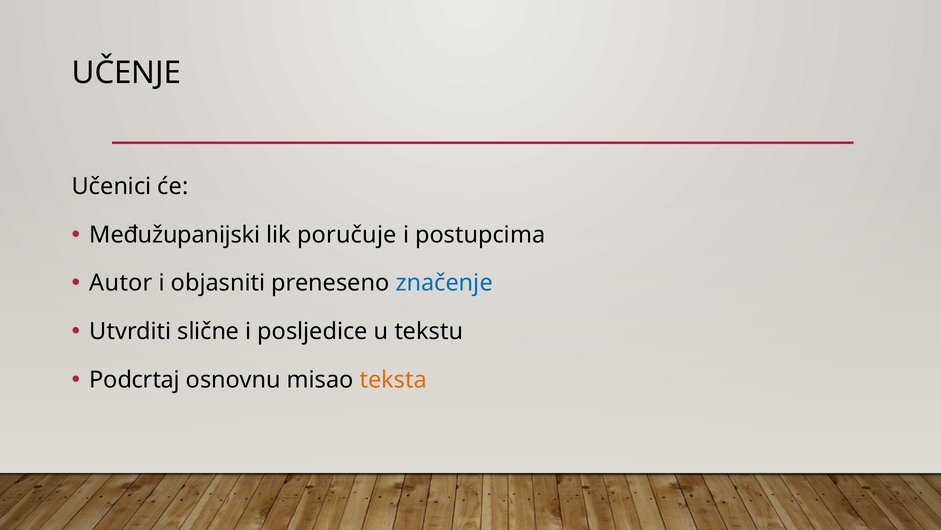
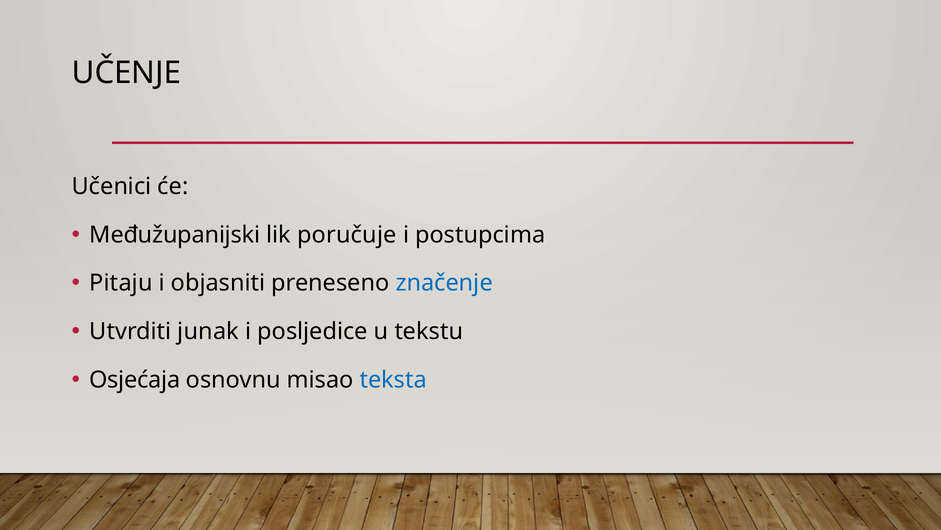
Autor: Autor -> Pitaju
slične: slične -> junak
Podcrtaj: Podcrtaj -> Osjećaja
teksta colour: orange -> blue
